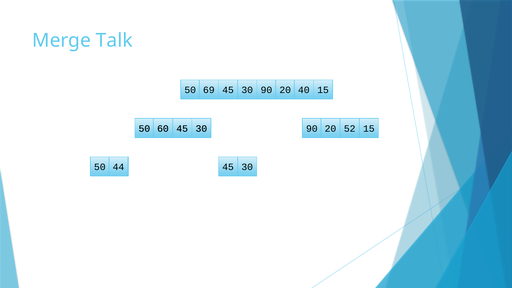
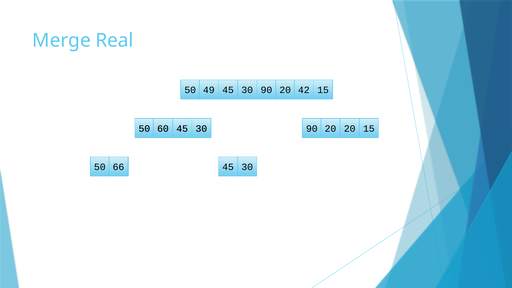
Talk: Talk -> Real
69: 69 -> 49
40: 40 -> 42
20 52: 52 -> 20
44: 44 -> 66
